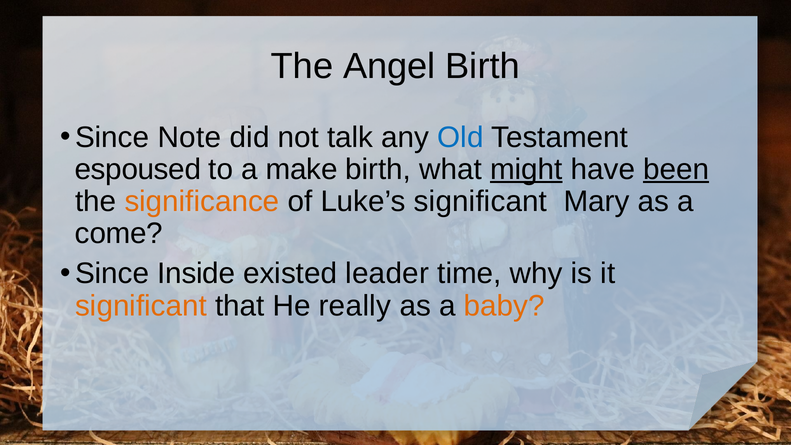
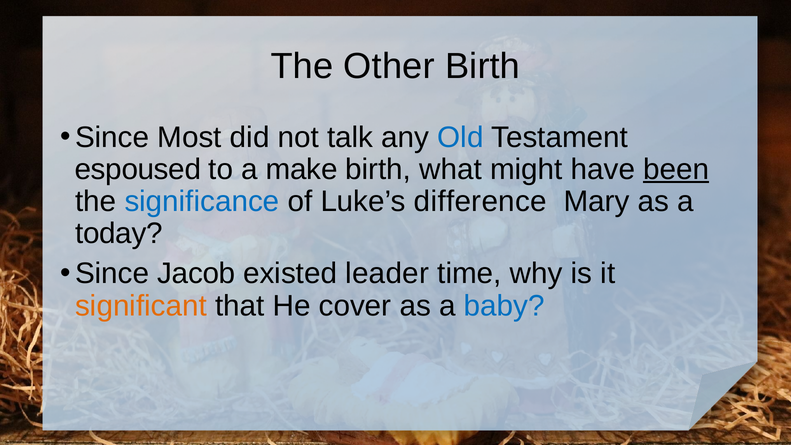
Angel: Angel -> Other
Note: Note -> Most
might underline: present -> none
significance colour: orange -> blue
Luke’s significant: significant -> difference
come: come -> today
Inside: Inside -> Jacob
really: really -> cover
baby colour: orange -> blue
